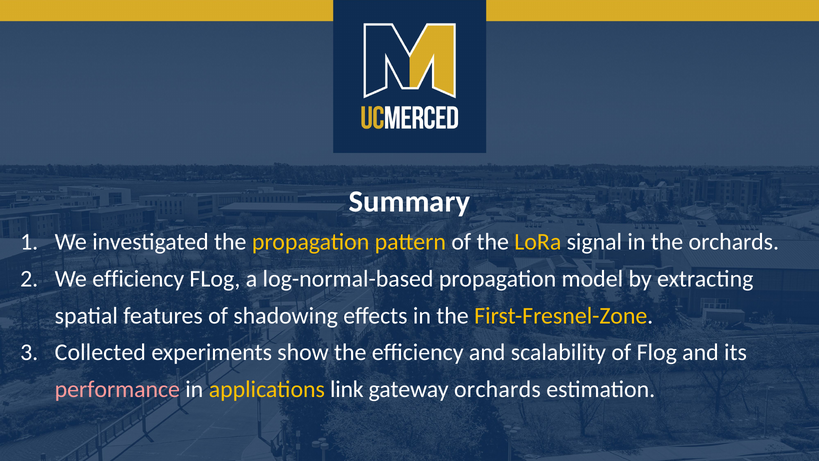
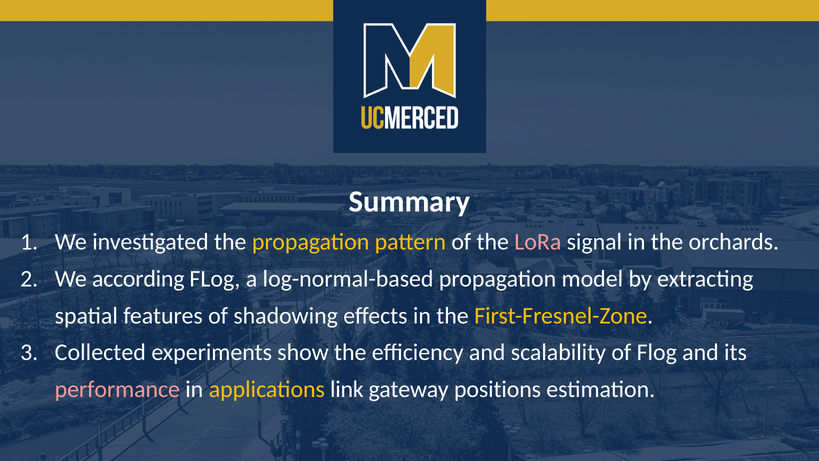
LoRa colour: yellow -> pink
We efficiency: efficiency -> according
gateway orchards: orchards -> positions
